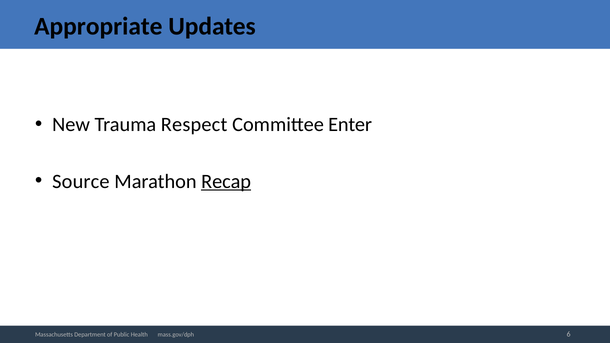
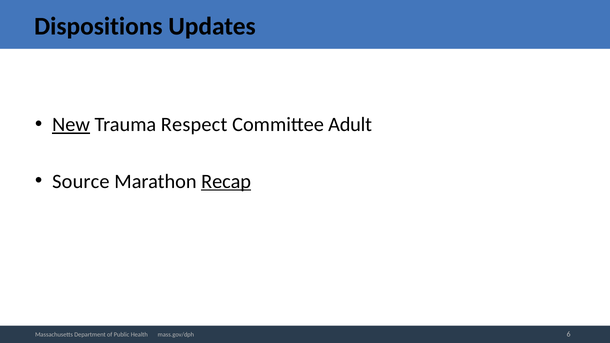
Appropriate: Appropriate -> Dispositions
New underline: none -> present
Enter: Enter -> Adult
